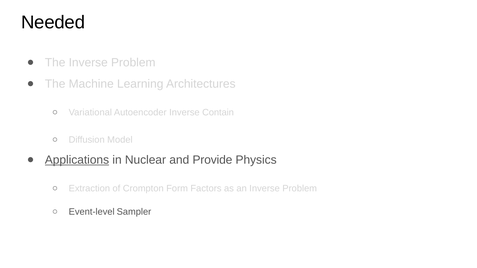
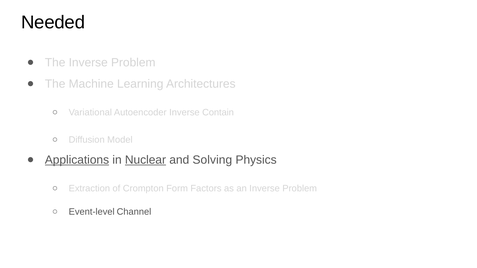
Nuclear underline: none -> present
Provide: Provide -> Solving
Sampler: Sampler -> Channel
